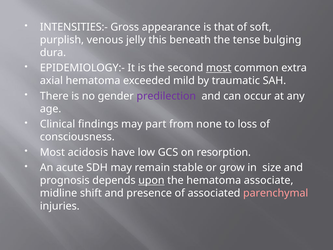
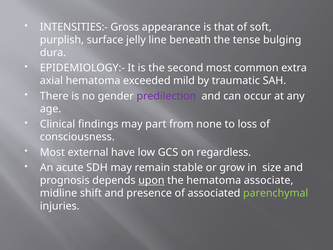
venous: venous -> surface
this: this -> line
most at (219, 68) underline: present -> none
acidosis: acidosis -> external
resorption: resorption -> regardless
parenchymal colour: pink -> light green
